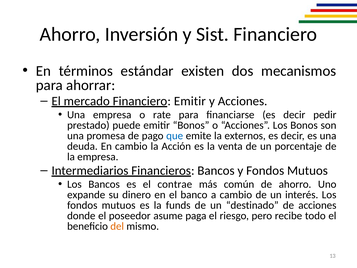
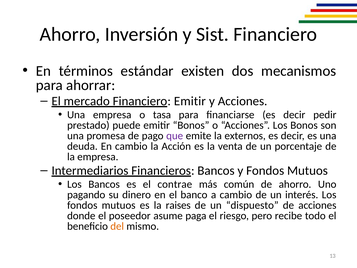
rate: rate -> tasa
que colour: blue -> purple
expande: expande -> pagando
funds: funds -> raises
destinado: destinado -> dispuesto
